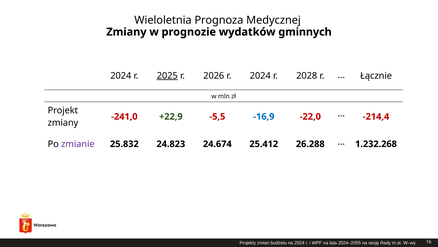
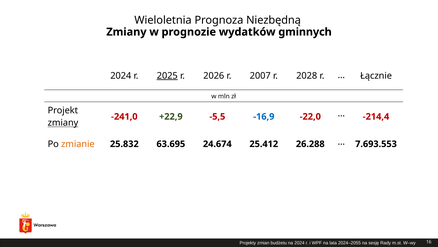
Medycznej: Medycznej -> Niezbędną
r 2024: 2024 -> 2007
zmiany at (63, 123) underline: none -> present
zmianie colour: purple -> orange
24.823: 24.823 -> 63.695
1.232.268: 1.232.268 -> 7.693.553
